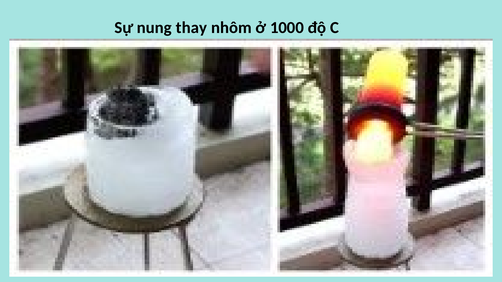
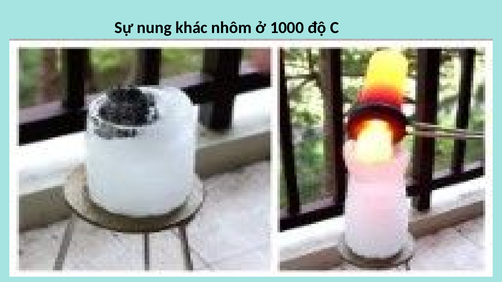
thay: thay -> khác
